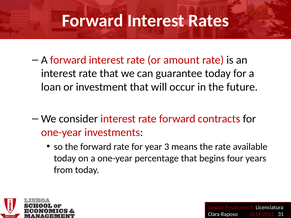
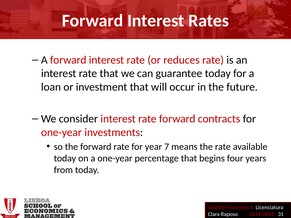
amount: amount -> reduces
3: 3 -> 7
